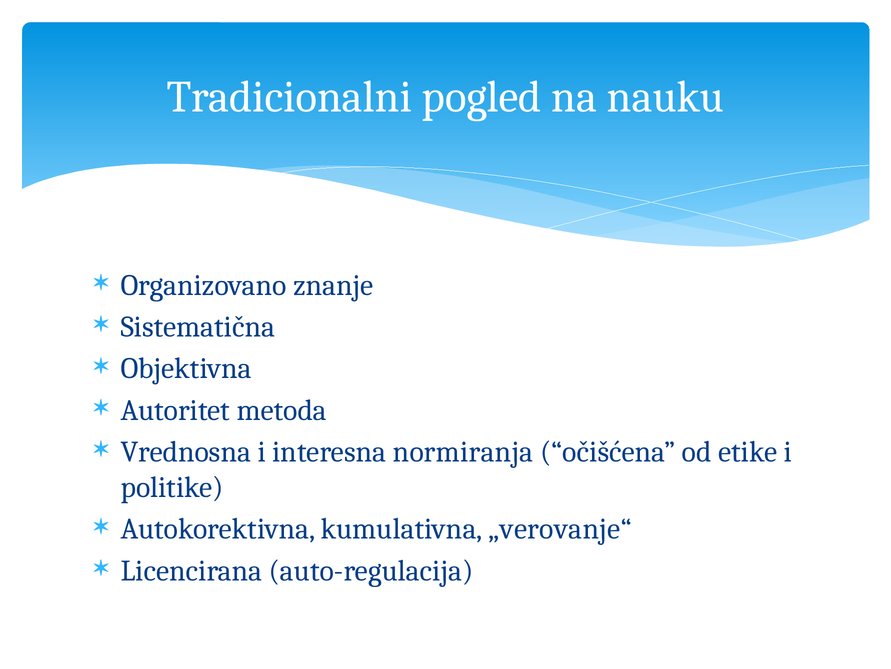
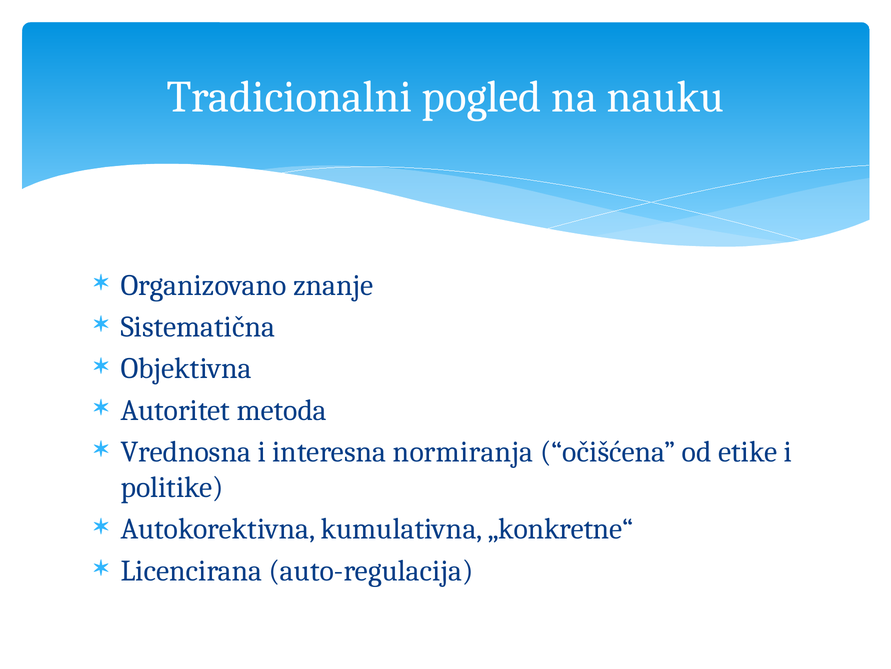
„verovanje“: „verovanje“ -> „konkretne“
